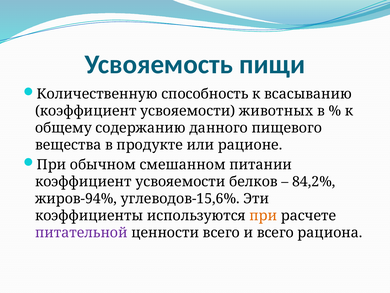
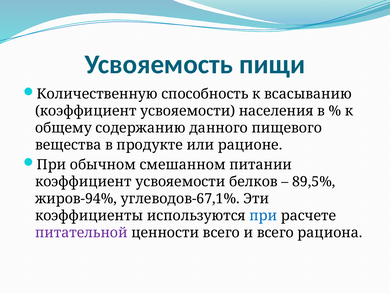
животных: животных -> населения
84,2%: 84,2% -> 89,5%
углеводов-15,6%: углеводов-15,6% -> углеводов-67,1%
при at (263, 215) colour: orange -> blue
